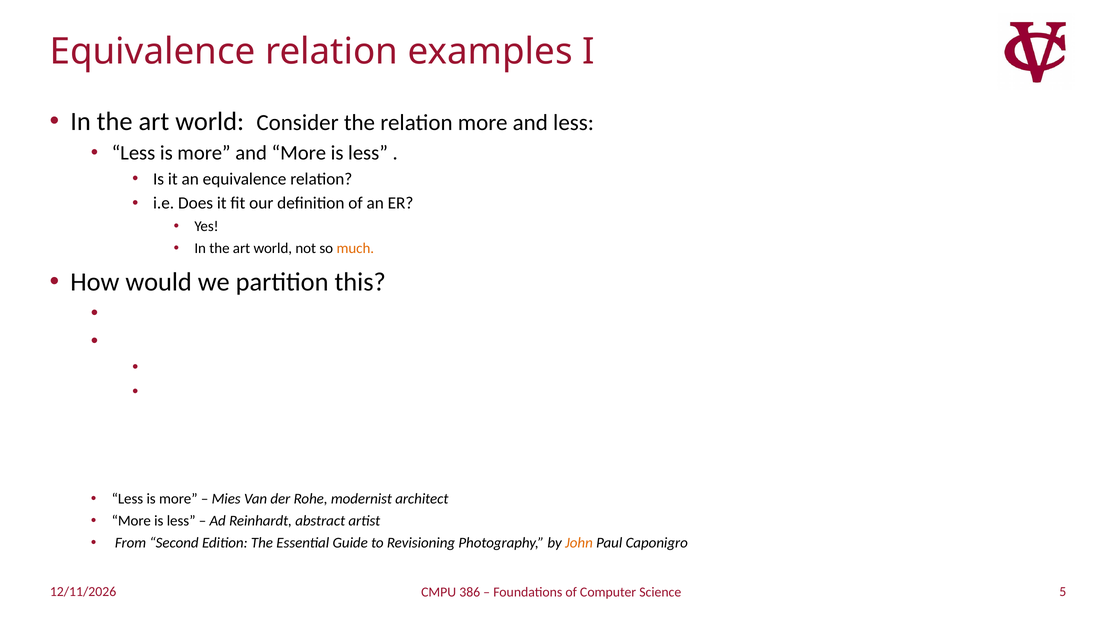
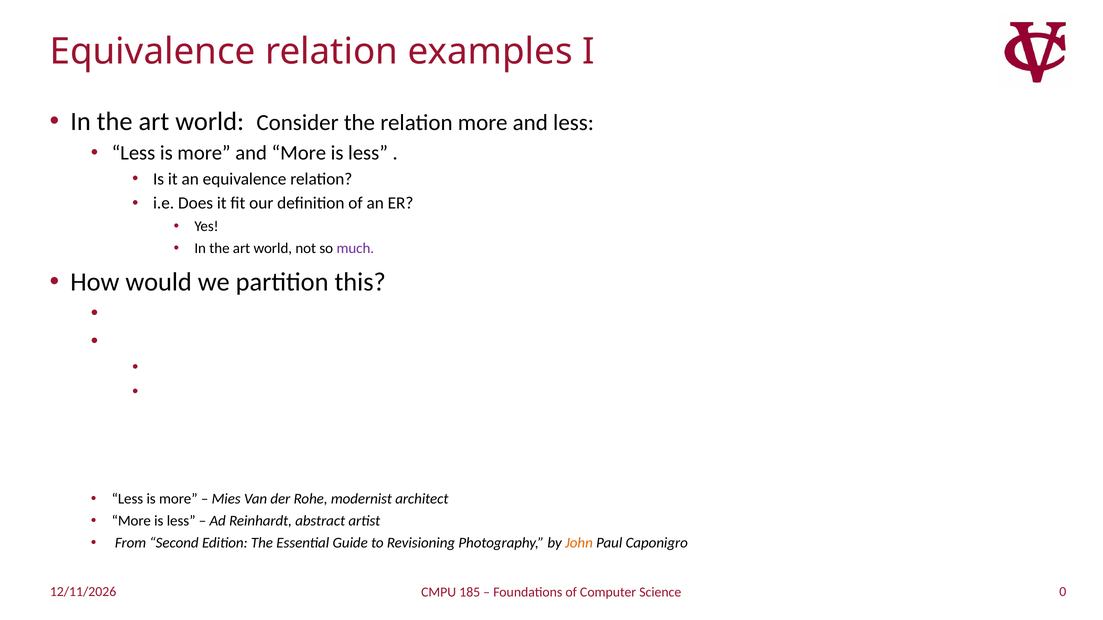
much colour: orange -> purple
5: 5 -> 0
386: 386 -> 185
